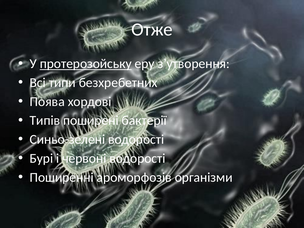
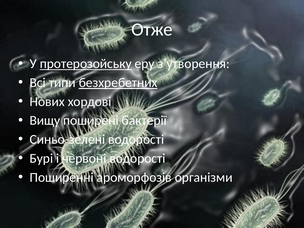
безхребетних underline: none -> present
Поява: Поява -> Нових
Типів: Типів -> Вищу
